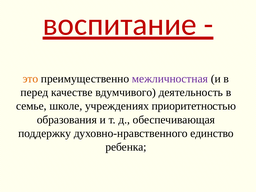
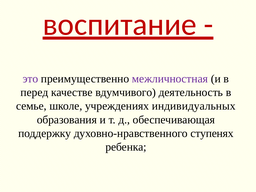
это colour: orange -> purple
приоритетностью: приоритетностью -> индивидуальных
единство: единство -> ступенях
